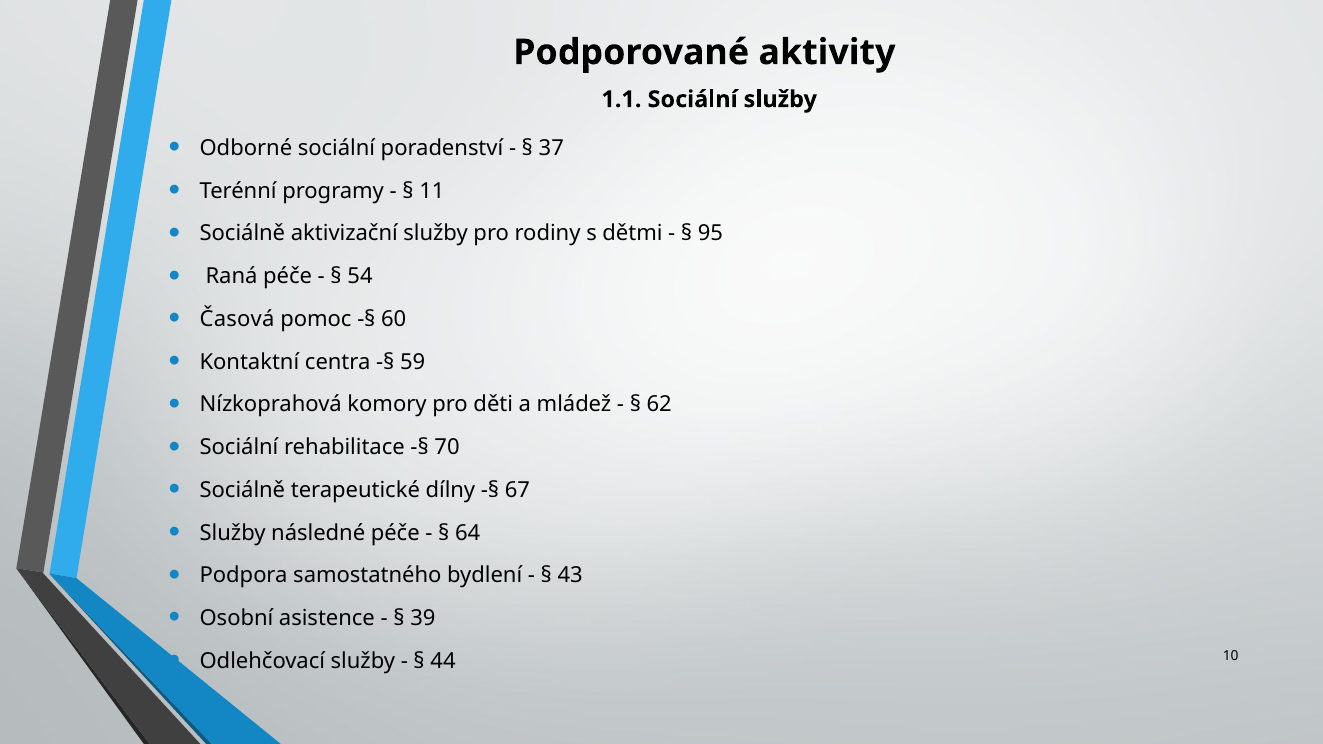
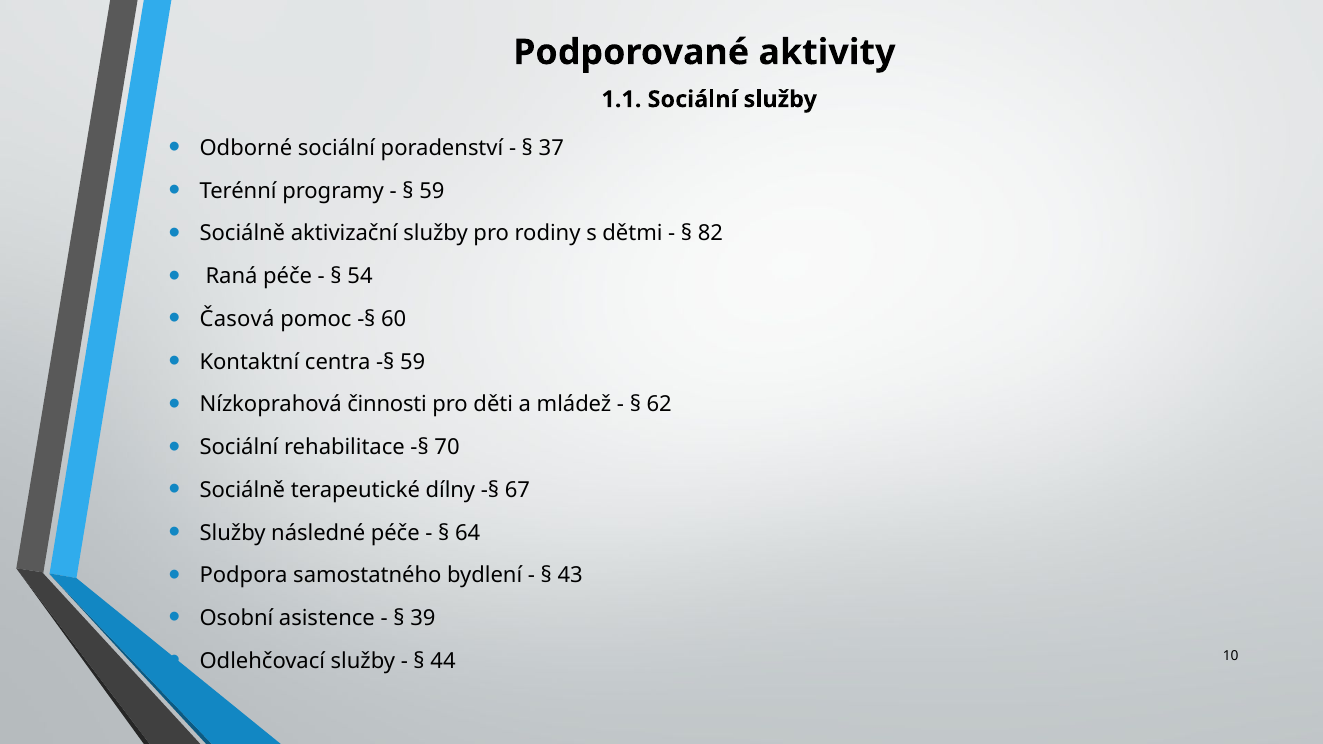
11 at (432, 191): 11 -> 59
95: 95 -> 82
komory: komory -> činnosti
